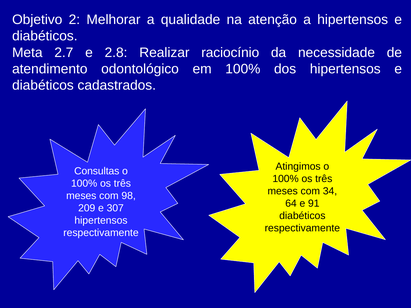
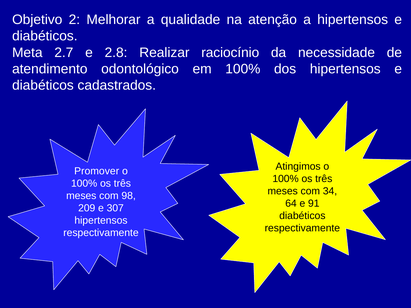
Consultas: Consultas -> Promover
